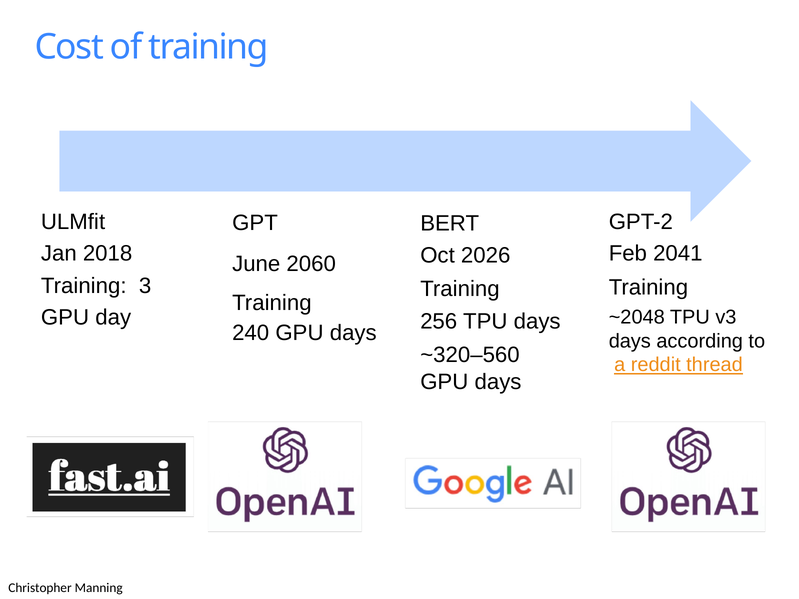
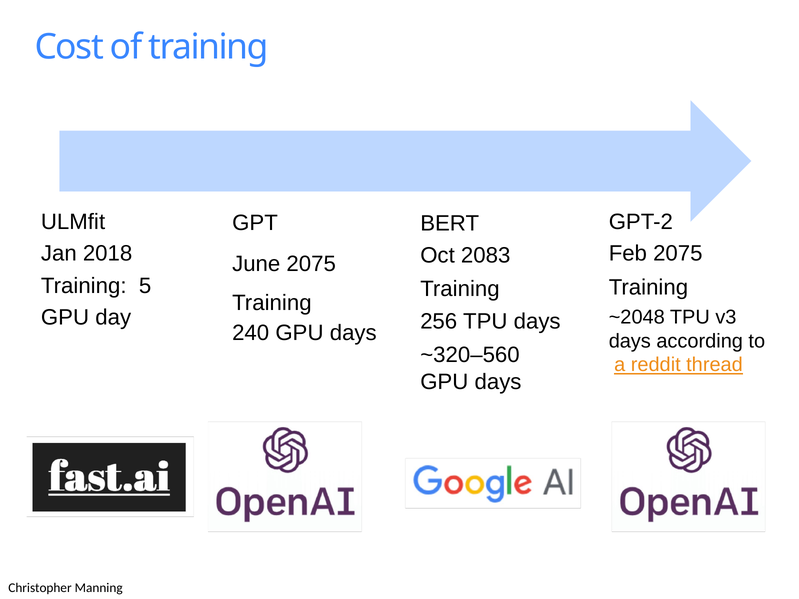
Feb 2041: 2041 -> 2075
2026: 2026 -> 2083
June 2060: 2060 -> 2075
3: 3 -> 5
